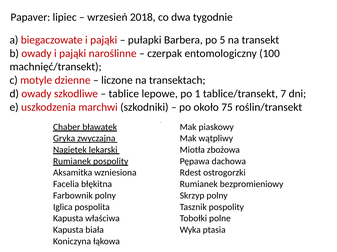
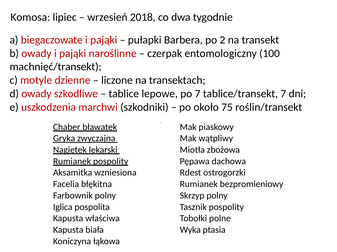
Papaver: Papaver -> Komosa
5: 5 -> 2
po 1: 1 -> 7
